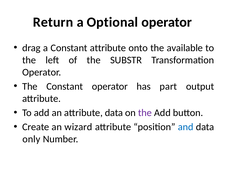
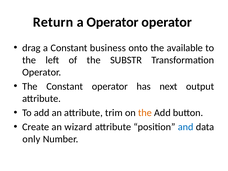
a Optional: Optional -> Operator
Constant attribute: attribute -> business
part: part -> next
attribute data: data -> trim
the at (145, 113) colour: purple -> orange
